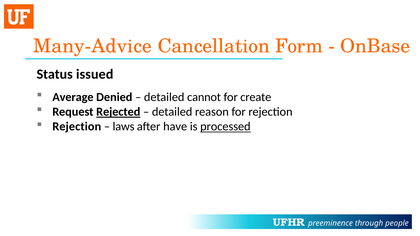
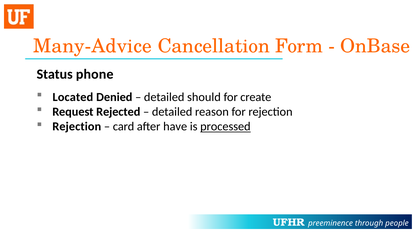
issued: issued -> phone
Average: Average -> Located
cannot: cannot -> should
Rejected underline: present -> none
laws: laws -> card
